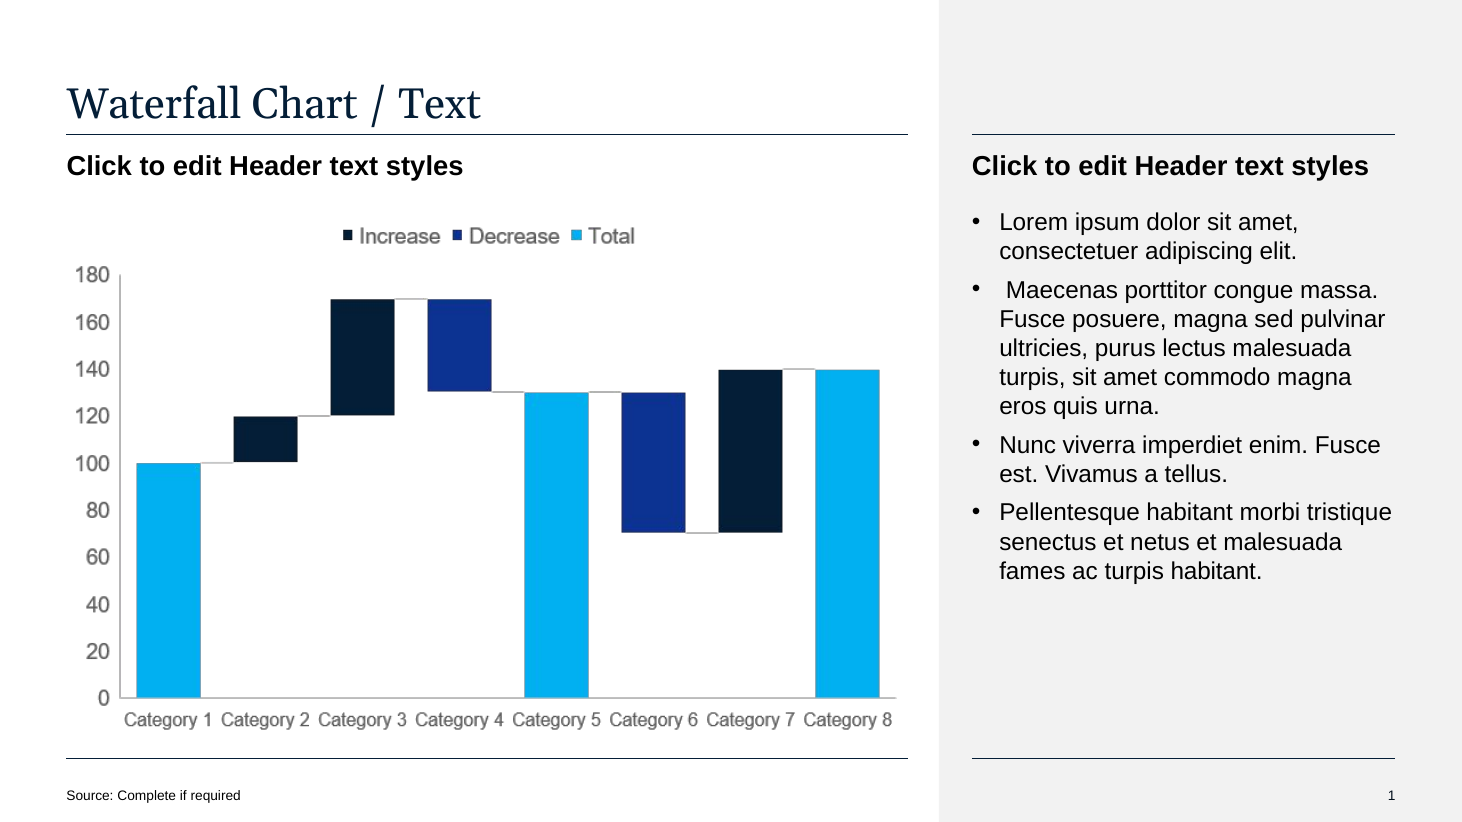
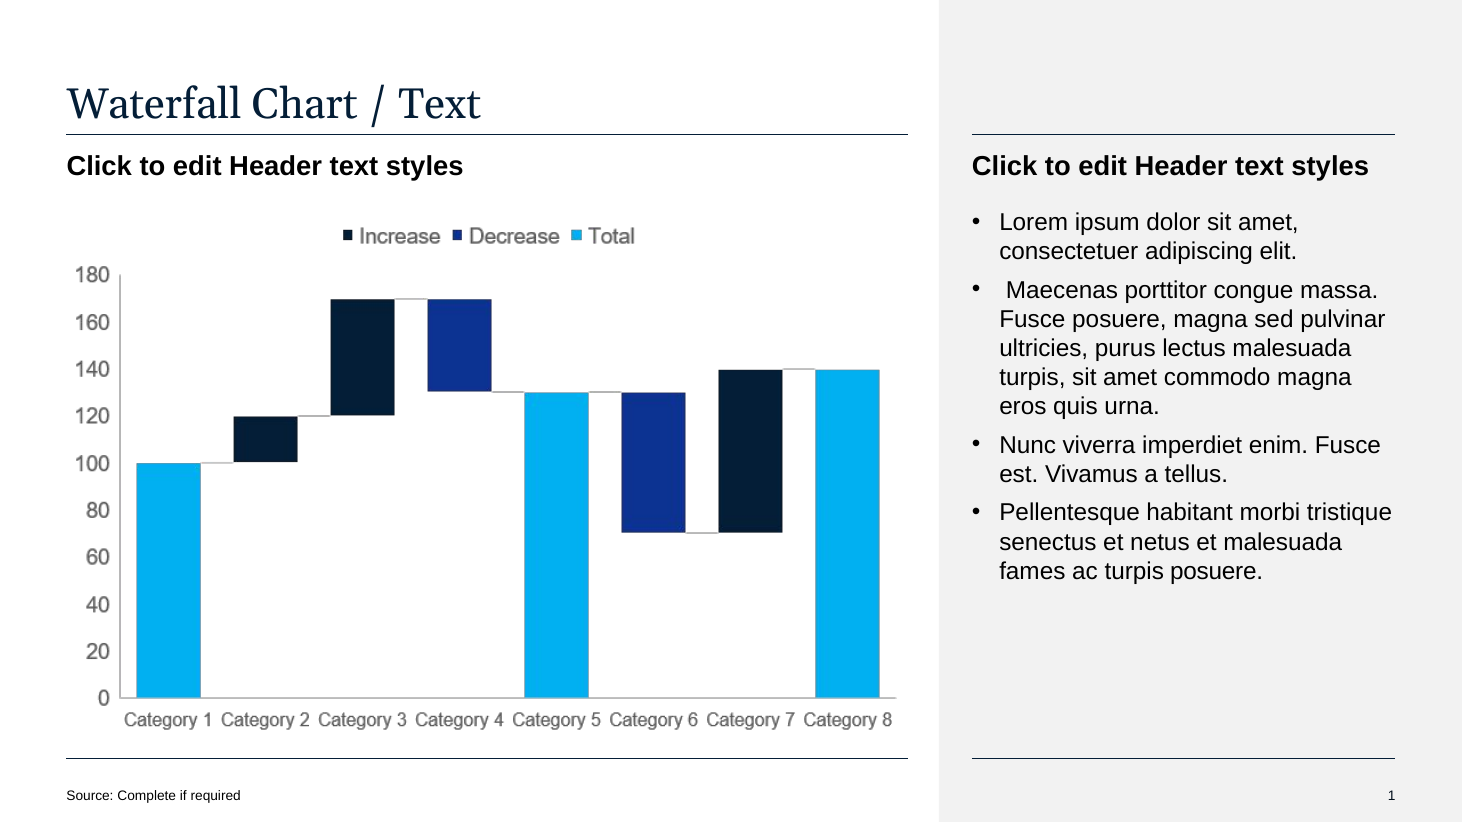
turpis habitant: habitant -> posuere
